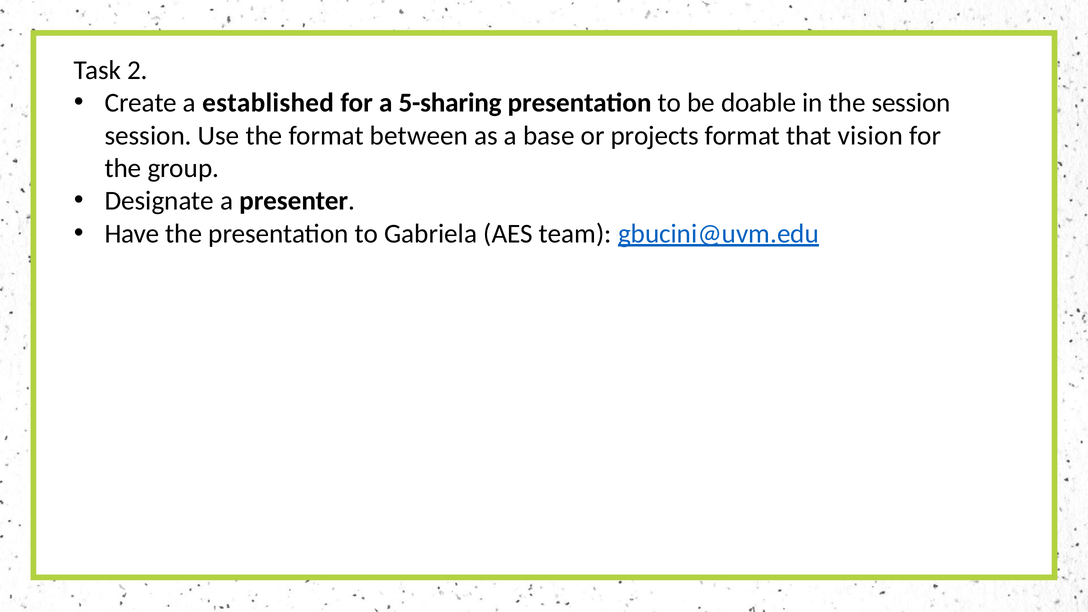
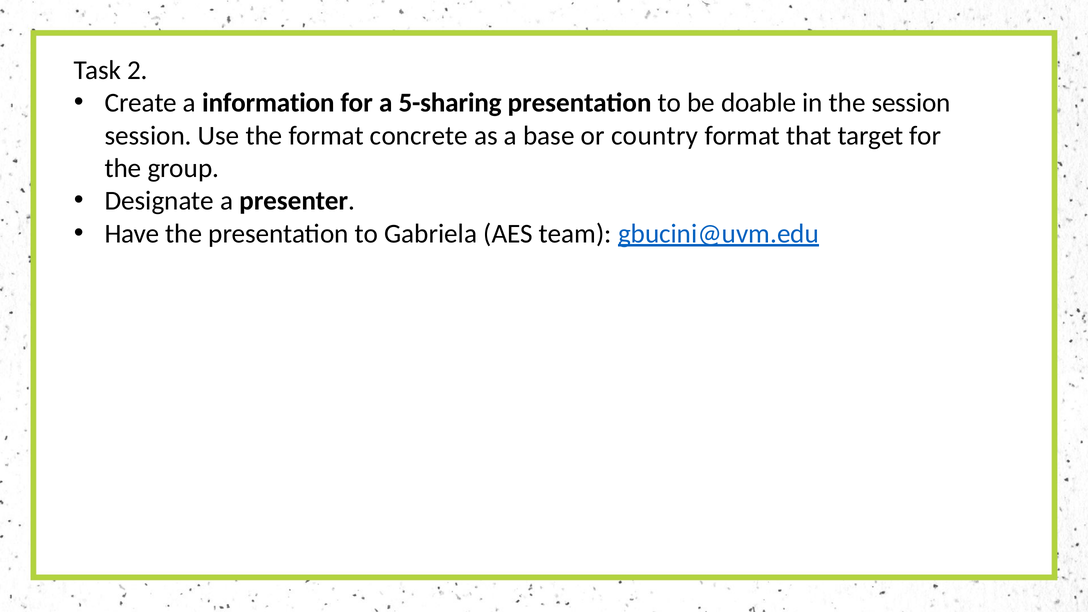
established: established -> information
between: between -> concrete
projects: projects -> country
vision: vision -> target
